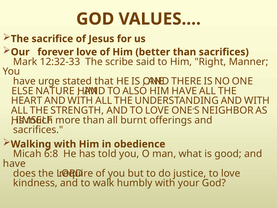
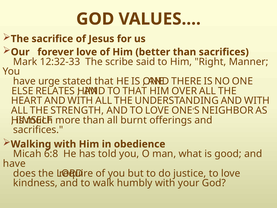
NATURE: NATURE -> RELATES
TO ALSO: ALSO -> THAT
HIM HAVE: HAVE -> OVER
